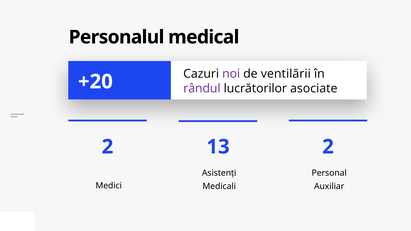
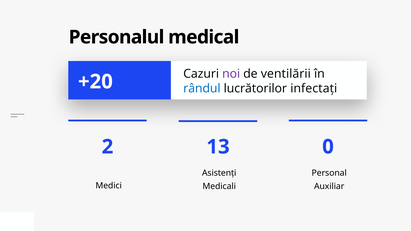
rândul colour: purple -> blue
asociate: asociate -> infectați
13 2: 2 -> 0
